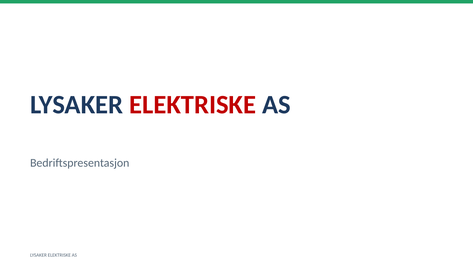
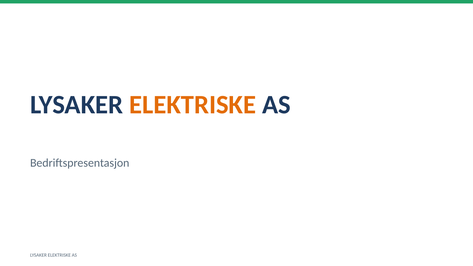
ELEKTRISKE at (193, 105) colour: red -> orange
